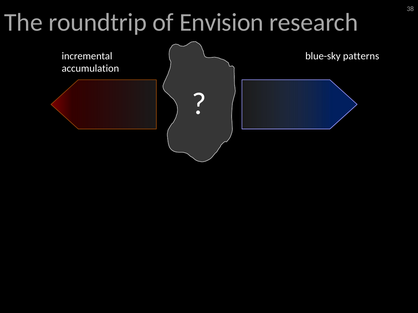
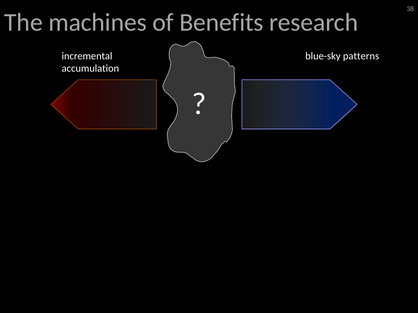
roundtrip: roundtrip -> machines
Envision: Envision -> Benefits
